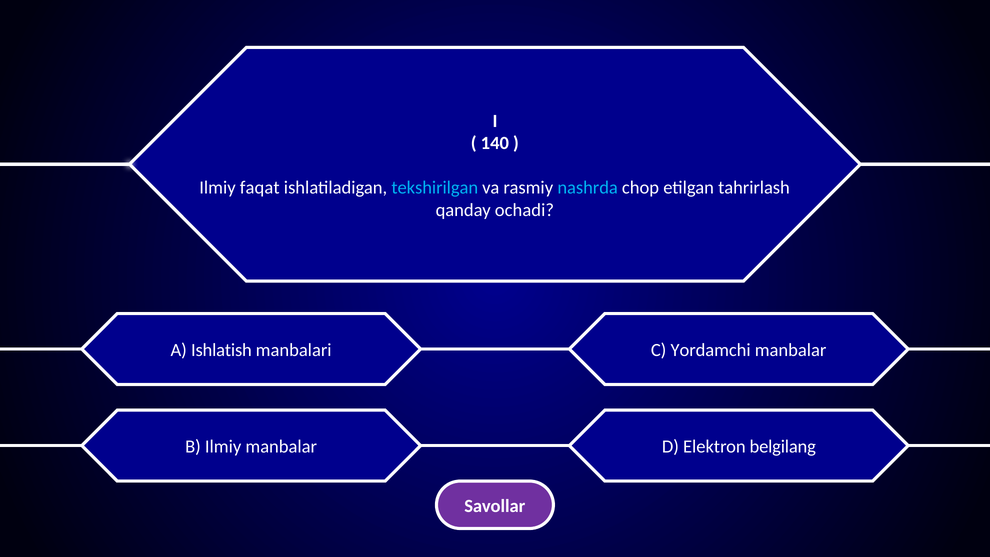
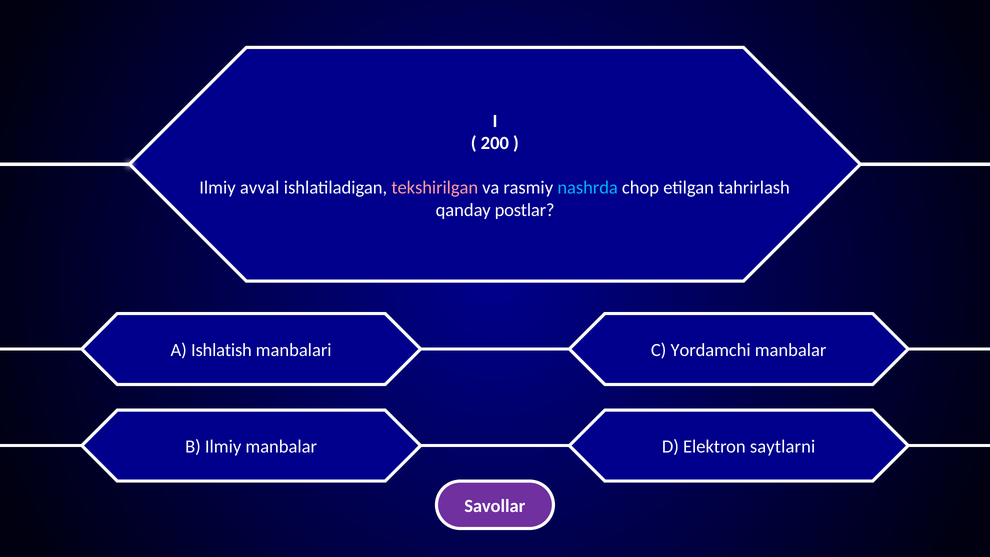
140: 140 -> 200
faqat: faqat -> avval
tekshirilgan colour: light blue -> pink
ochadi: ochadi -> postlar
belgilang: belgilang -> saytlarni
